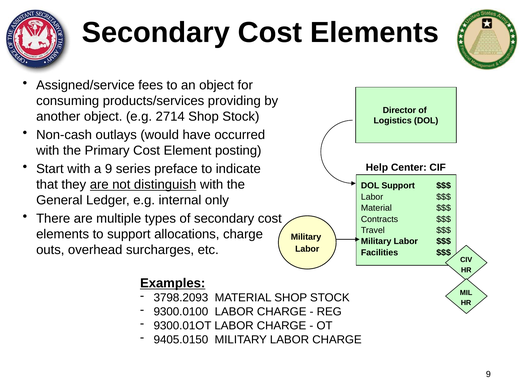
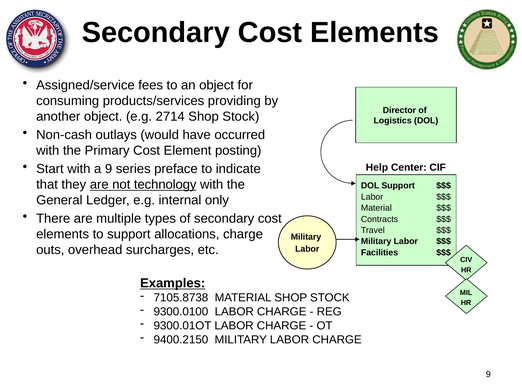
distinguish: distinguish -> technology
3798.2093: 3798.2093 -> 7105.8738
9405.0150: 9405.0150 -> 9400.2150
